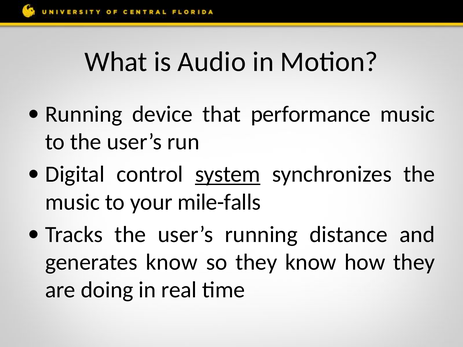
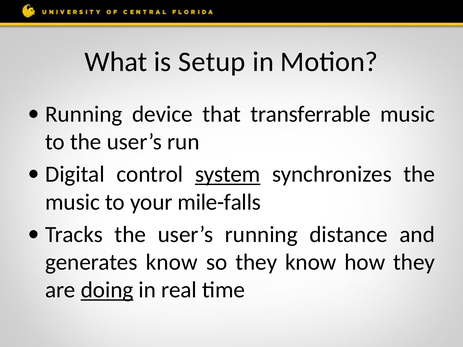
Audio: Audio -> Setup
performance: performance -> transferrable
doing underline: none -> present
